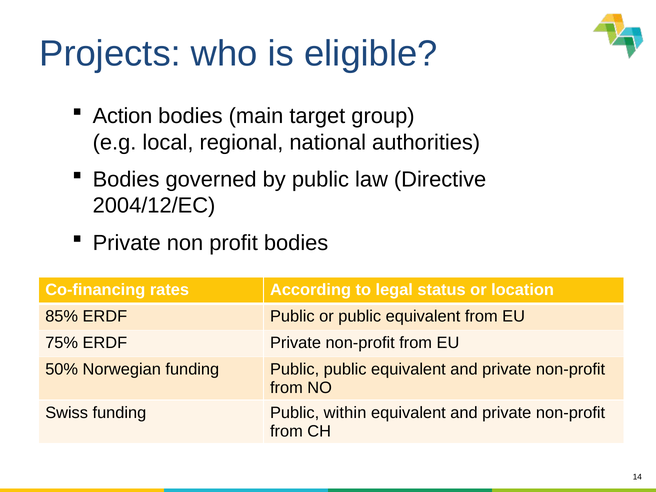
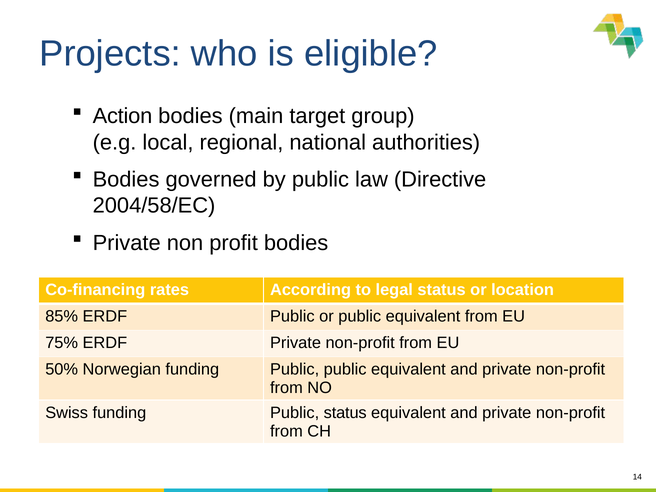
2004/12/EC: 2004/12/EC -> 2004/58/EC
Public within: within -> status
